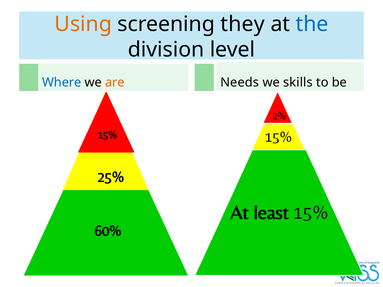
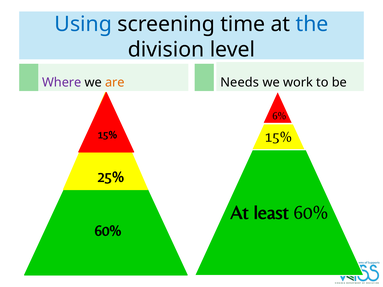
Using colour: orange -> blue
they: they -> time
Where colour: blue -> purple
skills: skills -> work
2%: 2% -> 6%
least 15%: 15% -> 60%
